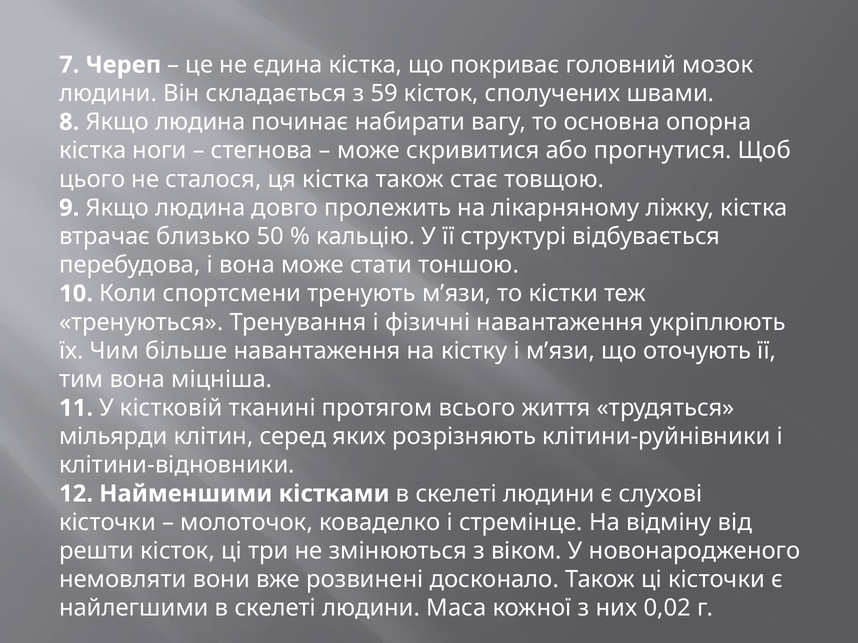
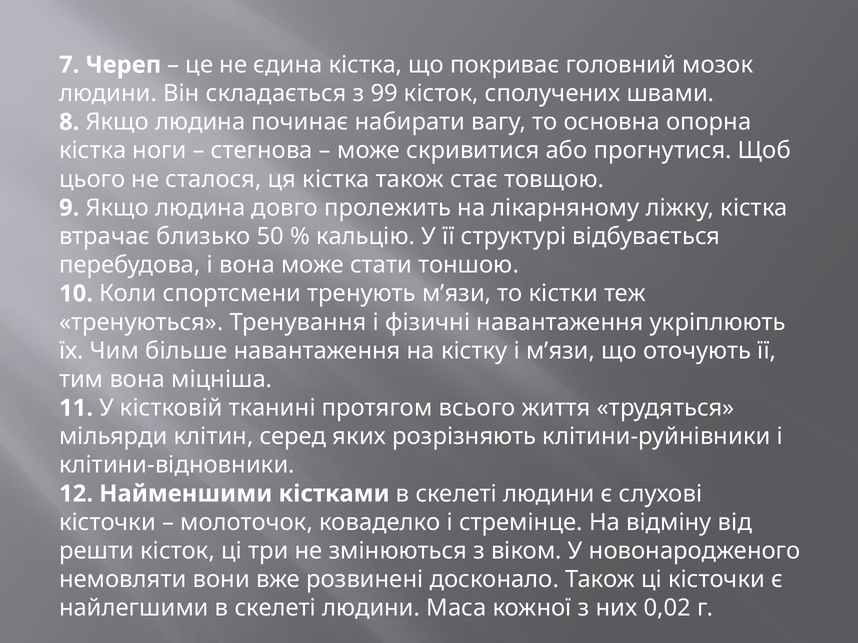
59: 59 -> 99
